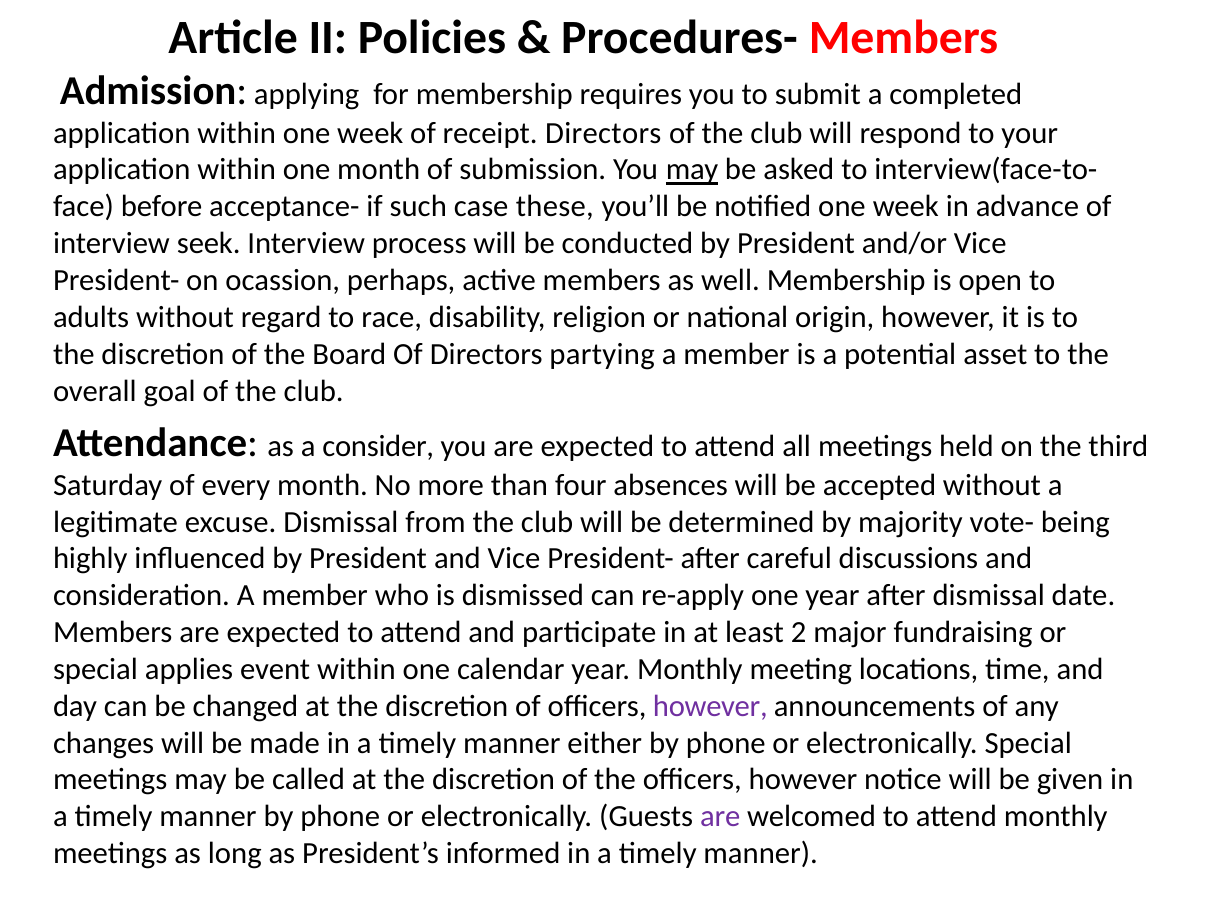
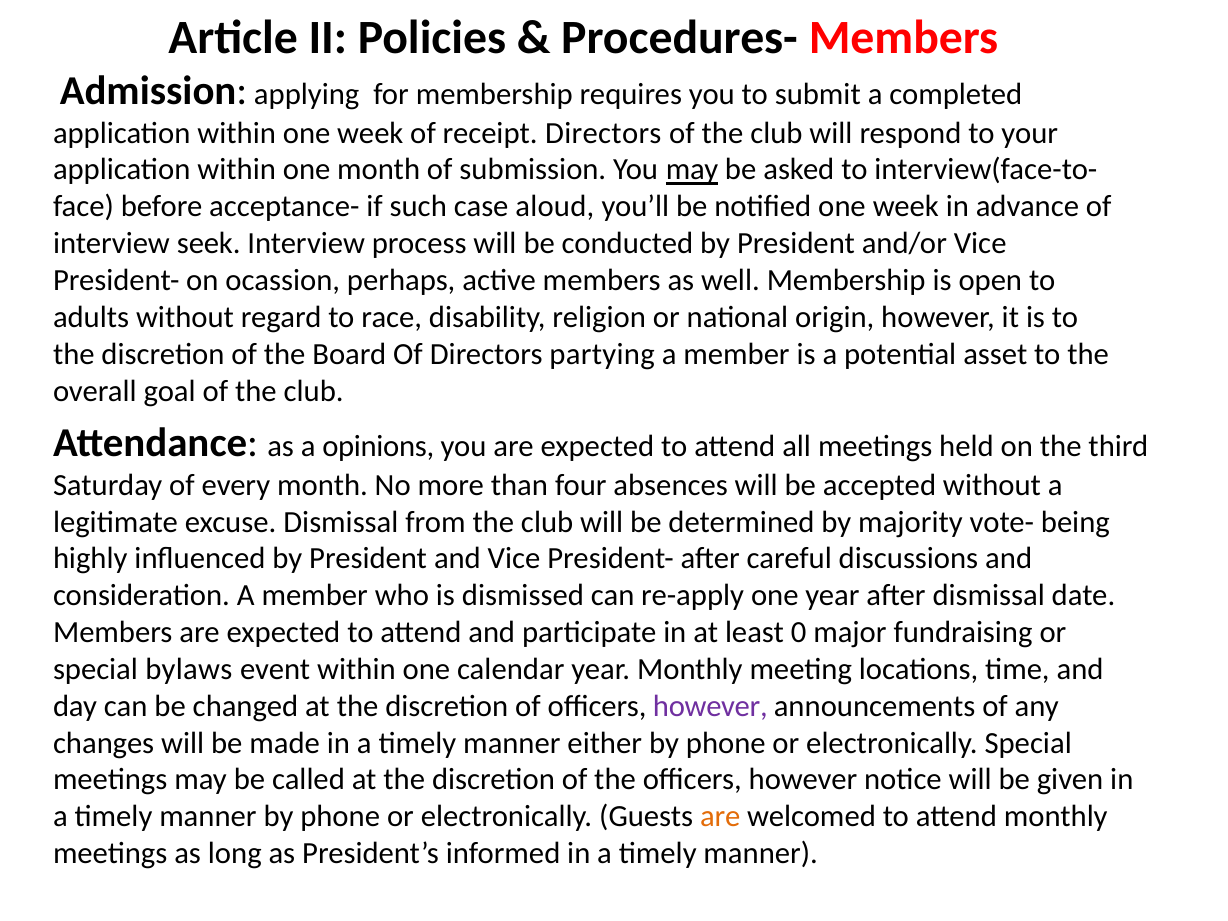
these: these -> aloud
consider: consider -> opinions
2: 2 -> 0
applies: applies -> bylaws
are at (720, 817) colour: purple -> orange
